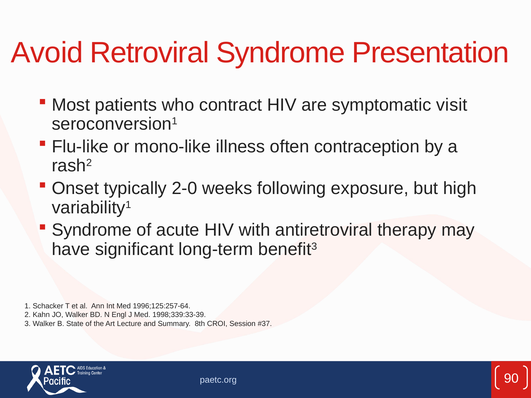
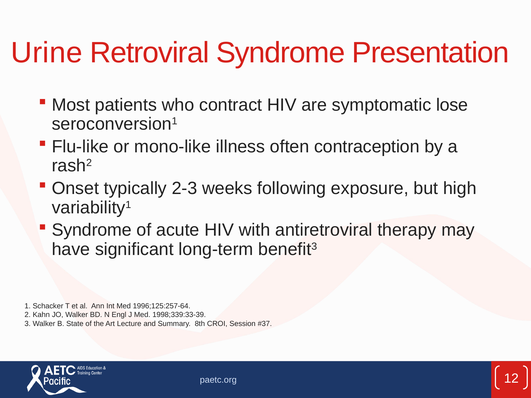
Avoid: Avoid -> Urine
visit: visit -> lose
2-0: 2-0 -> 2-3
90: 90 -> 12
